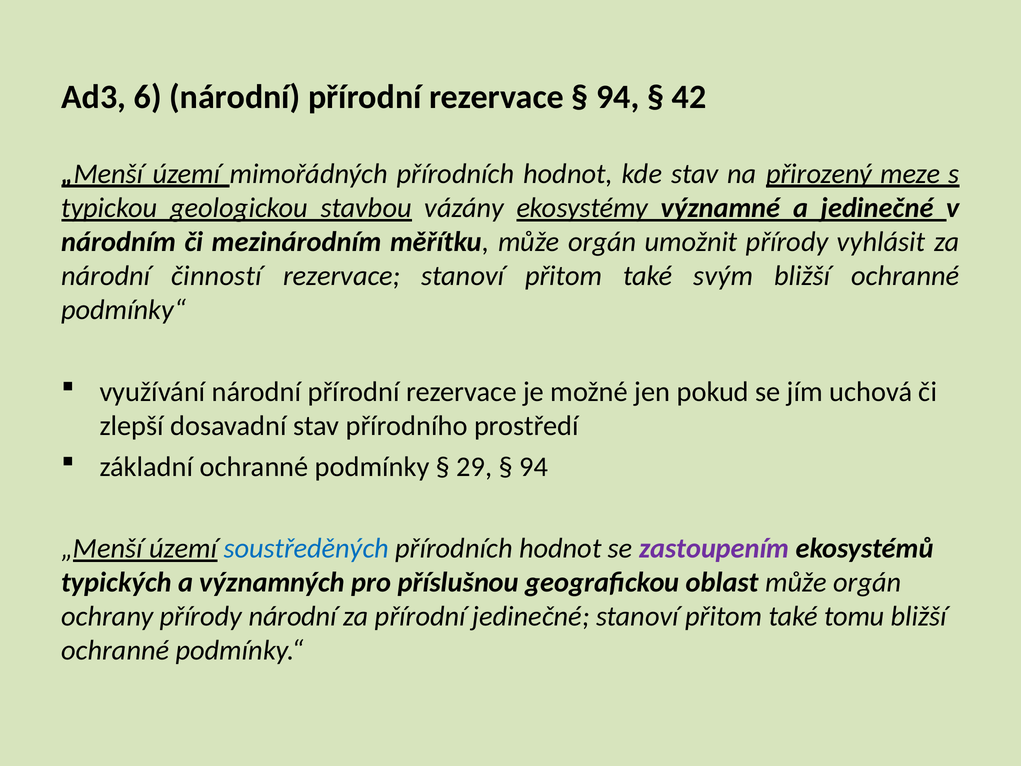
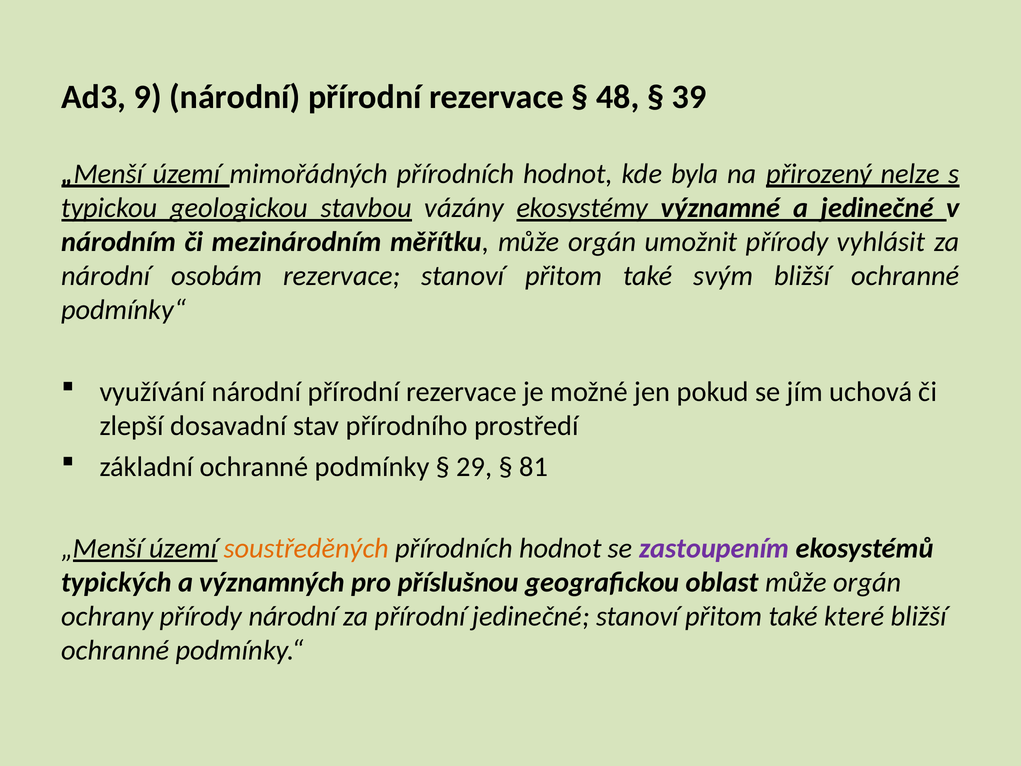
6: 6 -> 9
94 at (618, 97): 94 -> 48
42: 42 -> 39
kde stav: stav -> byla
meze: meze -> nelze
činností: činností -> osobám
94 at (534, 467): 94 -> 81
soustředěných colour: blue -> orange
tomu: tomu -> které
